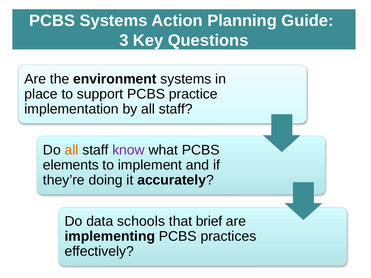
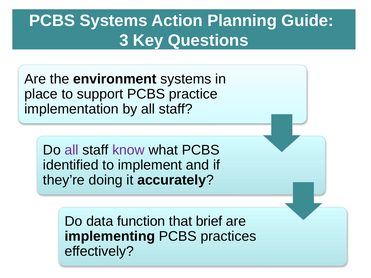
all at (72, 150) colour: orange -> purple
elements: elements -> identified
schools: schools -> function
